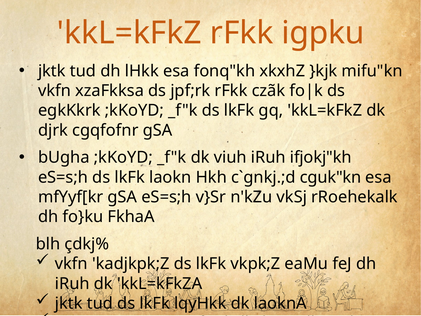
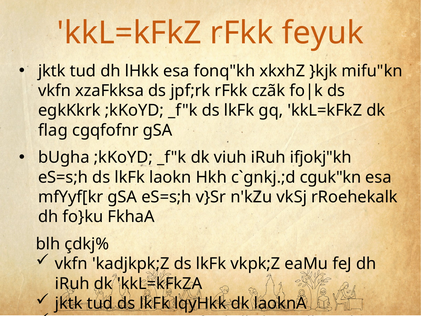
igpku: igpku -> feyuk
djrk: djrk -> flag
